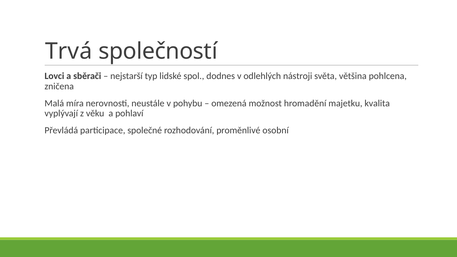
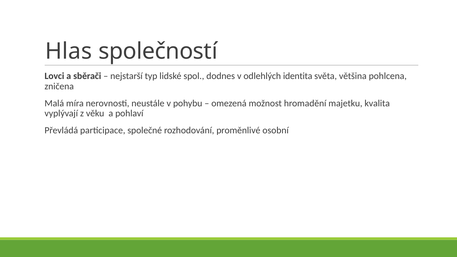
Trvá: Trvá -> Hlas
nástroji: nástroji -> identita
